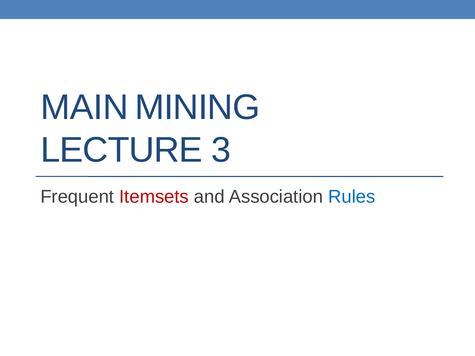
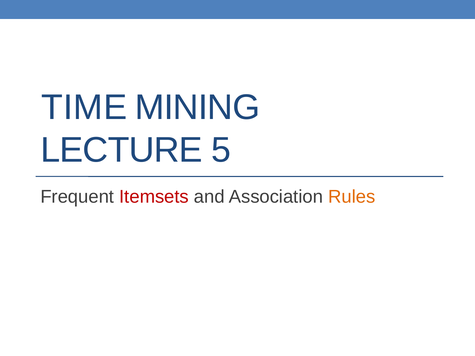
MAIN: MAIN -> TIME
3: 3 -> 5
Rules colour: blue -> orange
